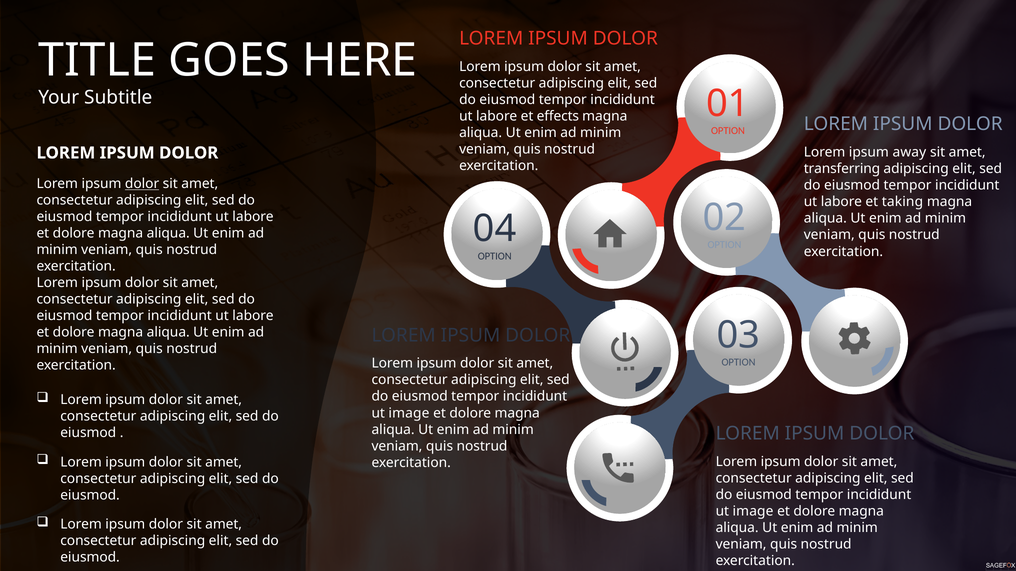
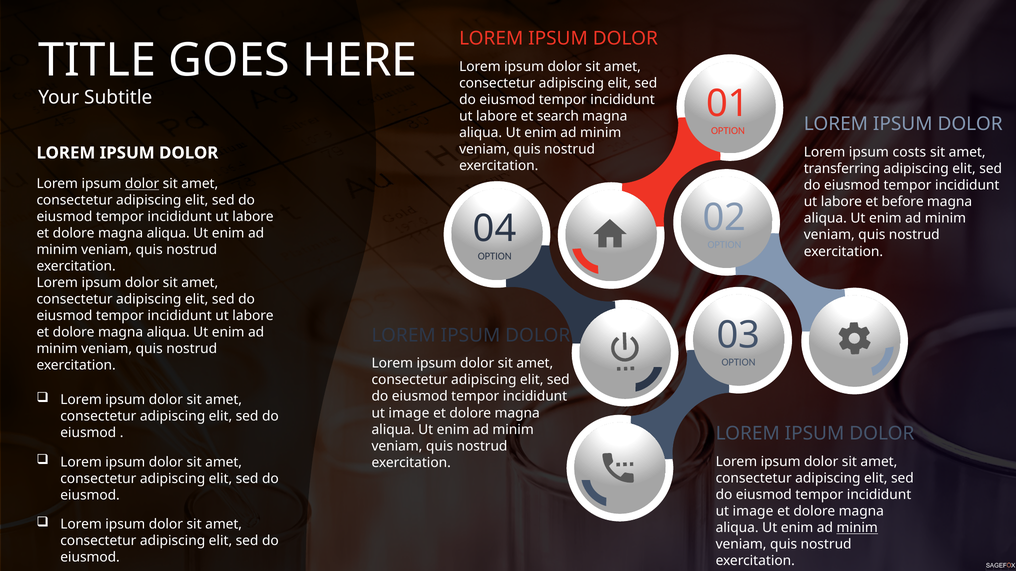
effects: effects -> search
away: away -> costs
taking: taking -> before
minim at (857, 528) underline: none -> present
